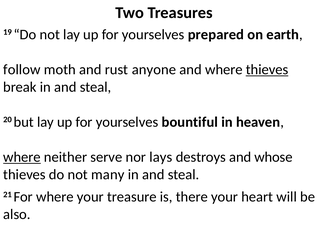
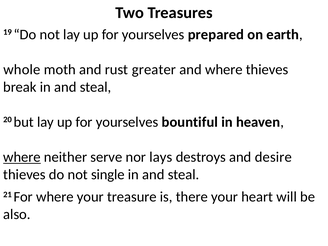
follow: follow -> whole
anyone: anyone -> greater
thieves at (267, 70) underline: present -> none
whose: whose -> desire
many: many -> single
